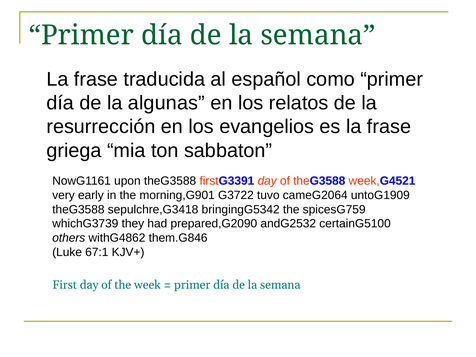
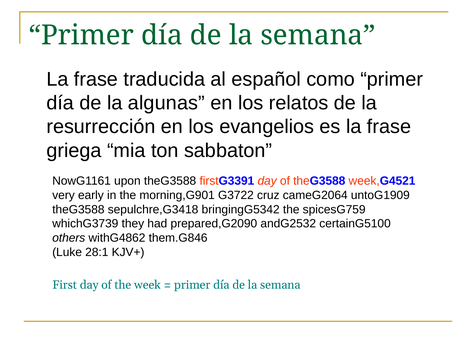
tuvo: tuvo -> cruz
67:1: 67:1 -> 28:1
